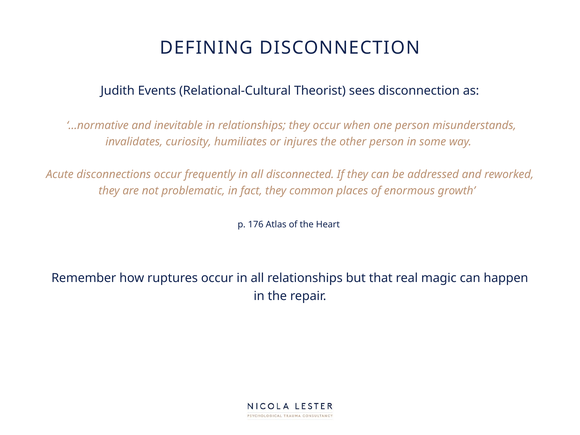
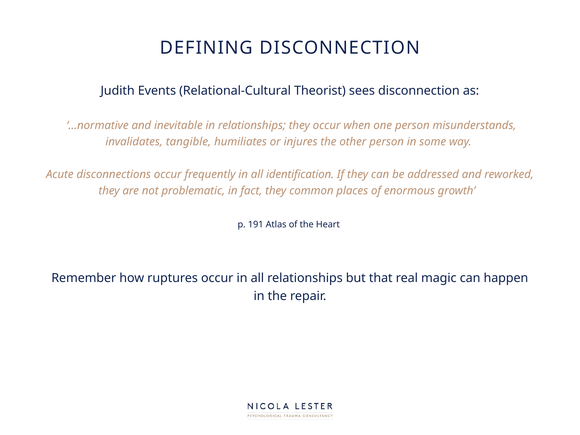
curiosity: curiosity -> tangible
disconnected: disconnected -> identification
176: 176 -> 191
